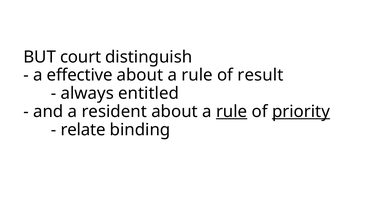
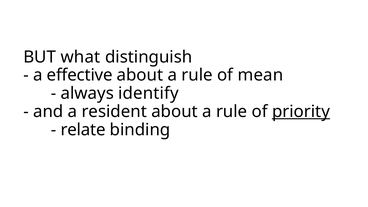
court: court -> what
result: result -> mean
entitled: entitled -> identify
rule at (232, 112) underline: present -> none
